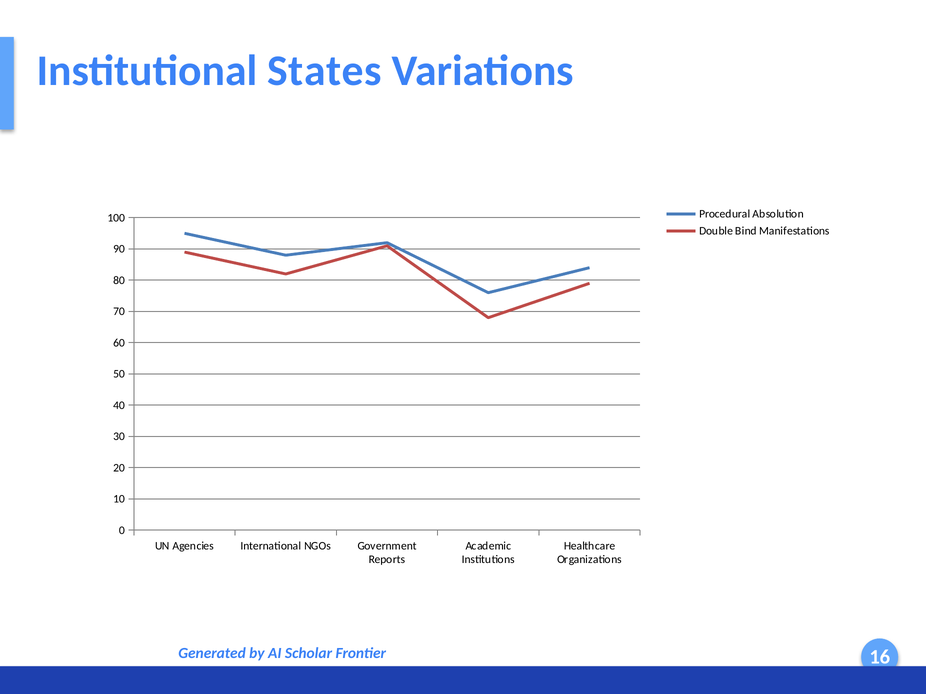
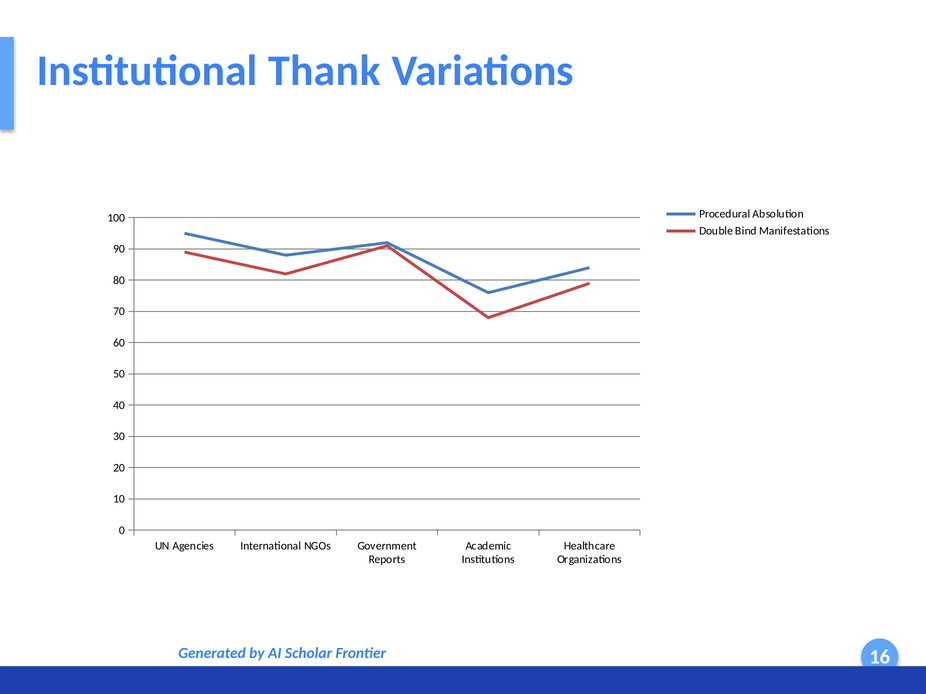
States: States -> Thank
